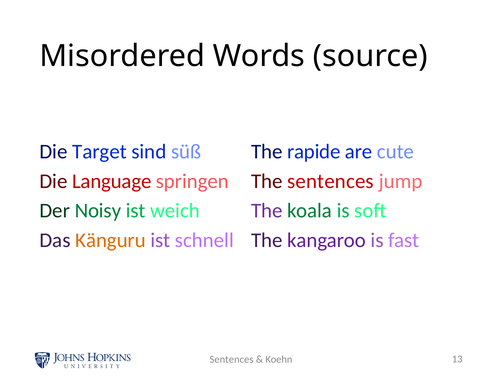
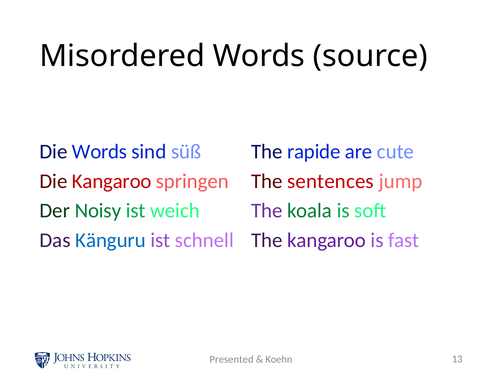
Die Target: Target -> Words
Die Language: Language -> Kangaroo
Känguru colour: orange -> blue
Sentences at (232, 360): Sentences -> Presented
